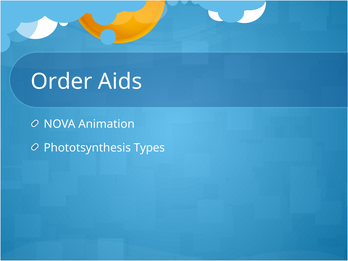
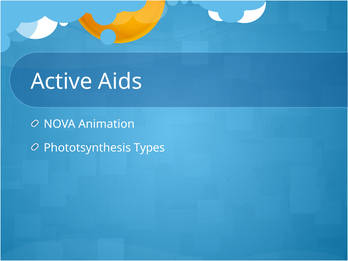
Order: Order -> Active
